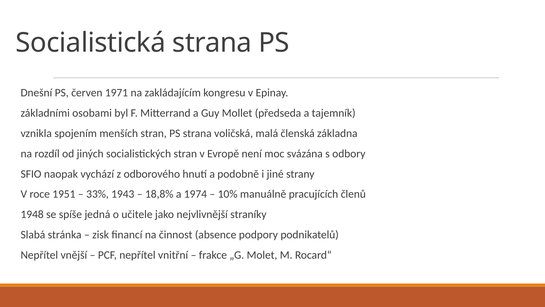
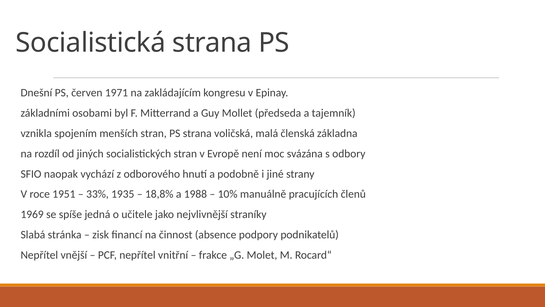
1943: 1943 -> 1935
1974: 1974 -> 1988
1948: 1948 -> 1969
